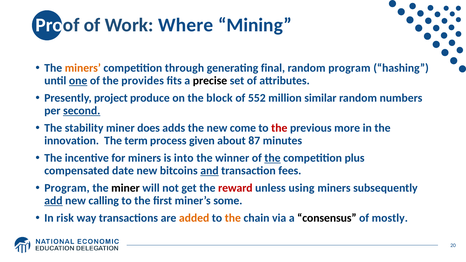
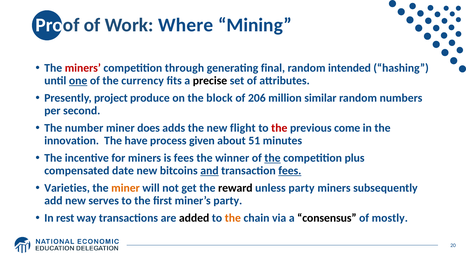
miners at (83, 68) colour: orange -> red
random program: program -> intended
provides: provides -> currency
552: 552 -> 206
second underline: present -> none
stability: stability -> number
come: come -> flight
more: more -> come
term: term -> have
87: 87 -> 51
is into: into -> fees
fees at (290, 171) underline: none -> present
Program at (67, 188): Program -> Varieties
miner at (125, 188) colour: black -> orange
reward colour: red -> black
unless using: using -> party
add underline: present -> none
calling: calling -> serves
miner’s some: some -> party
risk: risk -> rest
added colour: orange -> black
